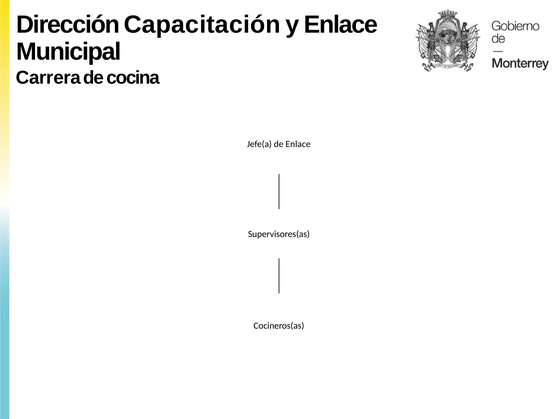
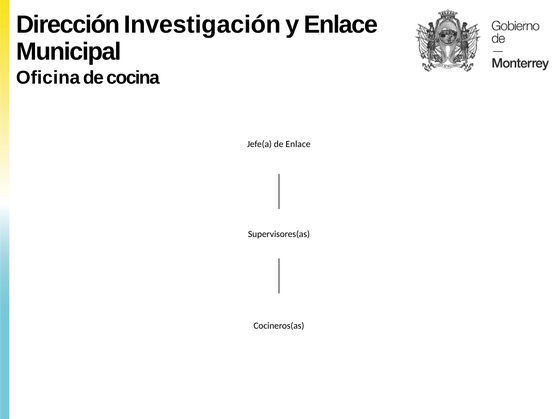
Capacitación: Capacitación -> Investigación
Carrera: Carrera -> Oficina
